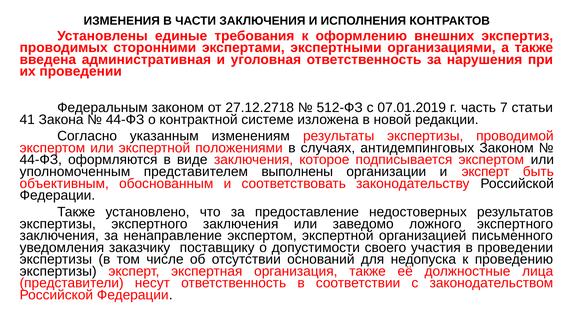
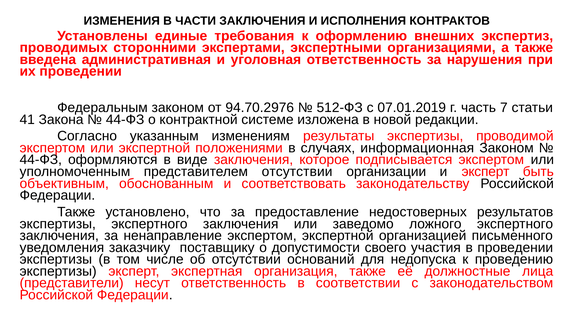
27.12.2718: 27.12.2718 -> 94.70.2976
антидемпинговых: антидемпинговых -> информационная
представителем выполнены: выполнены -> отсутствии
